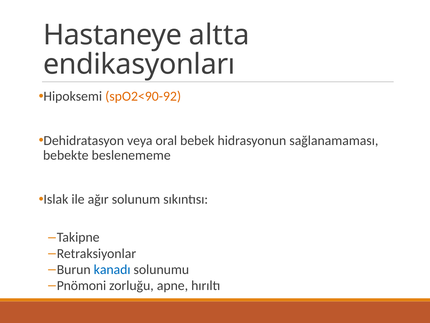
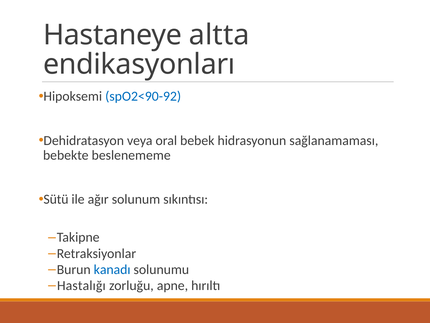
spO2<90-92 colour: orange -> blue
Islak: Islak -> Sütü
Pnömoni: Pnömoni -> Hastalığı
